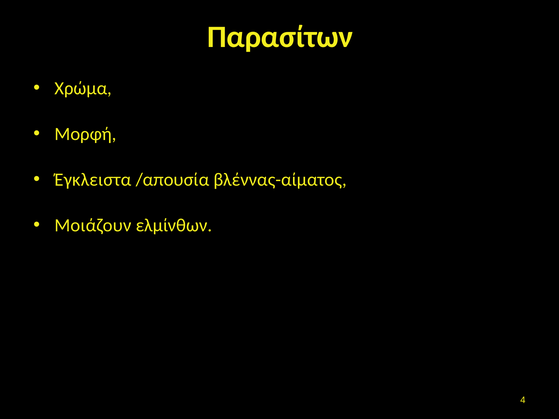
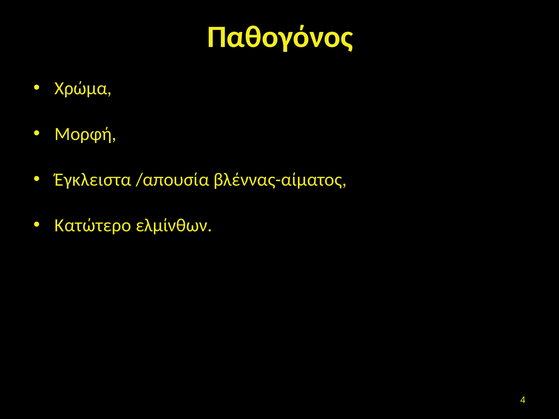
Παρασίτων: Παρασίτων -> Παθογόνος
Mοιάζουν: Mοιάζουν -> Κατώτερο
